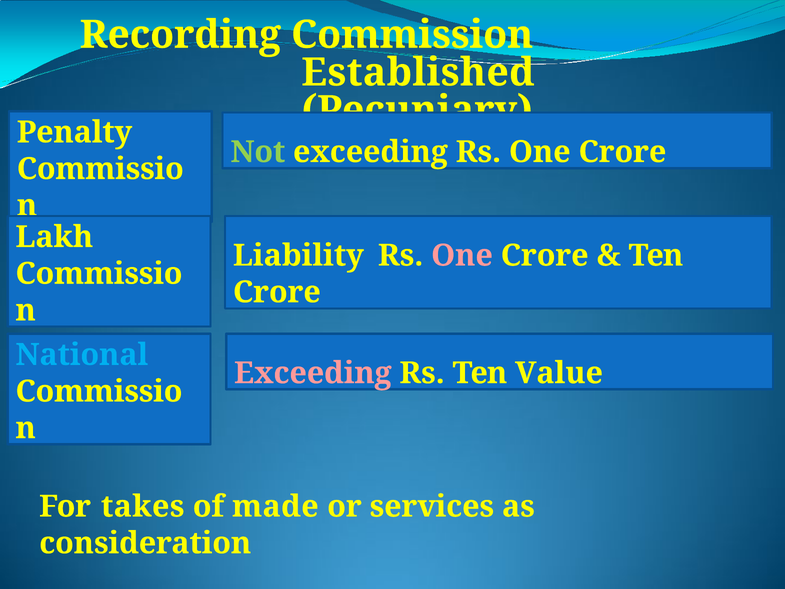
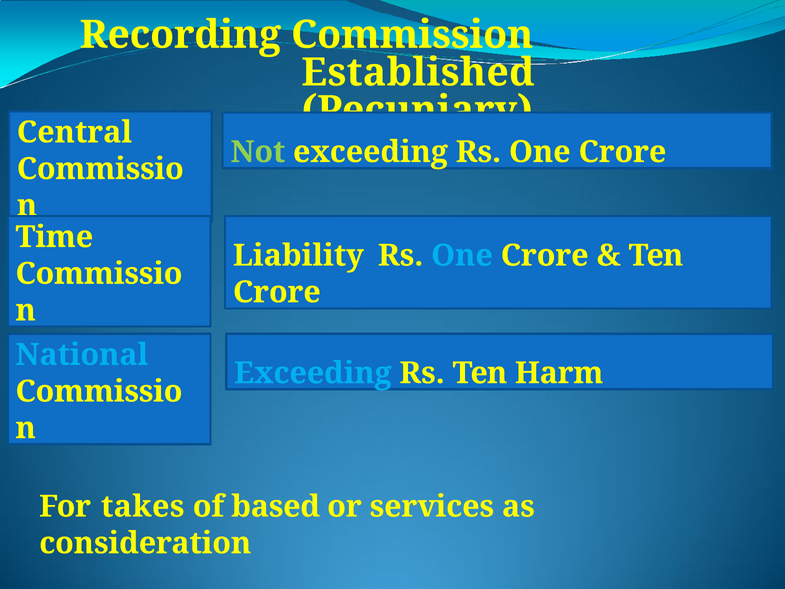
Penalty: Penalty -> Central
Lakh: Lakh -> Time
One at (462, 255) colour: pink -> light blue
Exceeding at (313, 373) colour: pink -> light blue
Value: Value -> Harm
made: made -> based
